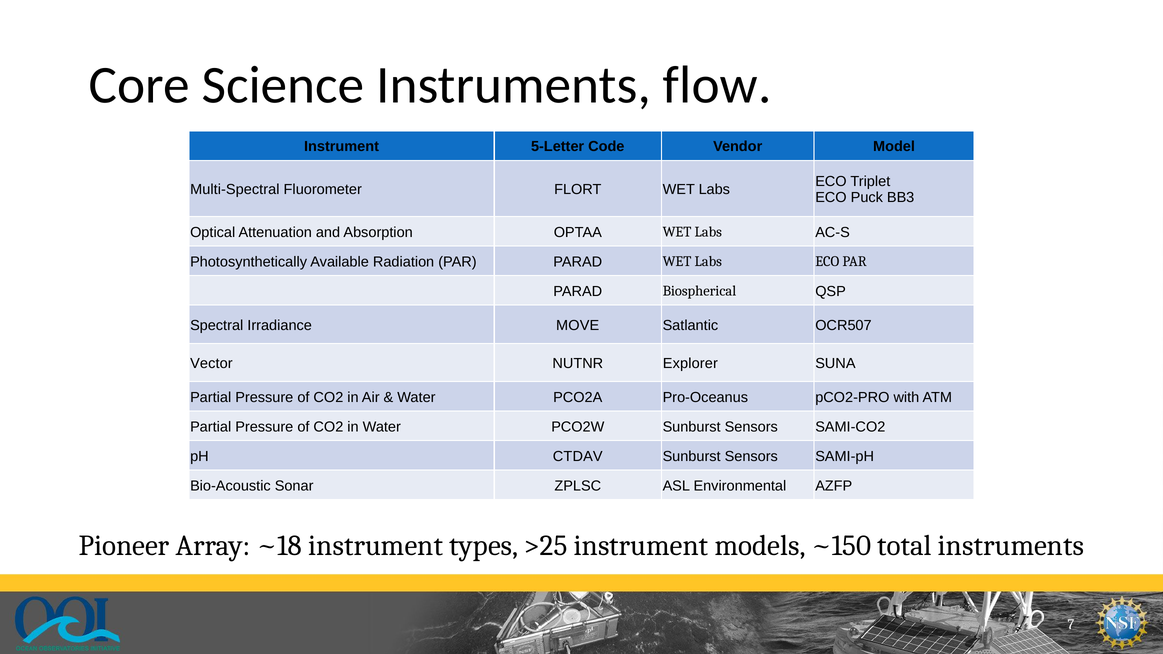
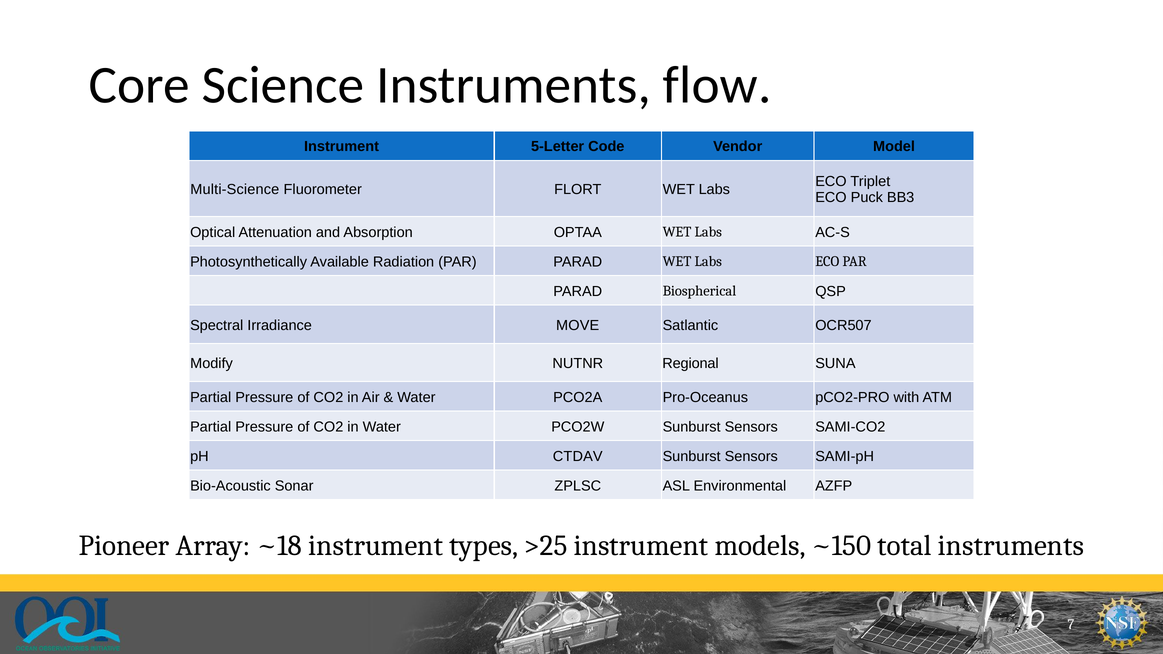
Multi-Spectral: Multi-Spectral -> Multi-Science
Vector: Vector -> Modify
Explorer: Explorer -> Regional
